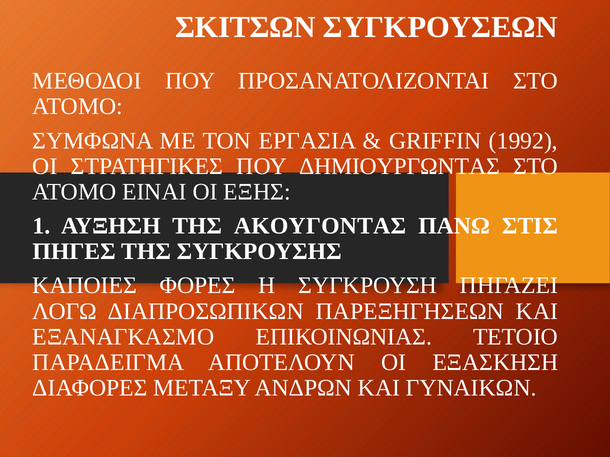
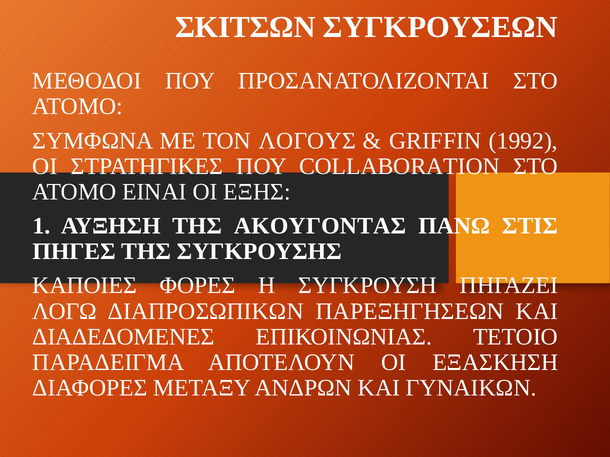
ΕΡΓΑΣΙΑ: ΕΡΓΑΣΙΑ -> ΛΟΓΟΥΣ
ΔΗΜΙΟΥΡΓΩΝΤΑΣ: ΔΗΜΙΟΥΡΓΩΝΤΑΣ -> COLLABORATION
ΕΞΑΝΑΓΚΑΣΜΟ: ΕΞΑΝΑΓΚΑΣΜΟ -> ΔΙΑΔΕΔΟΜΕΝΕΣ
